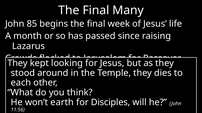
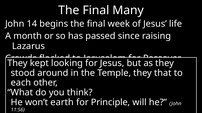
85: 85 -> 14
dies: dies -> that
Disciples: Disciples -> Principle
